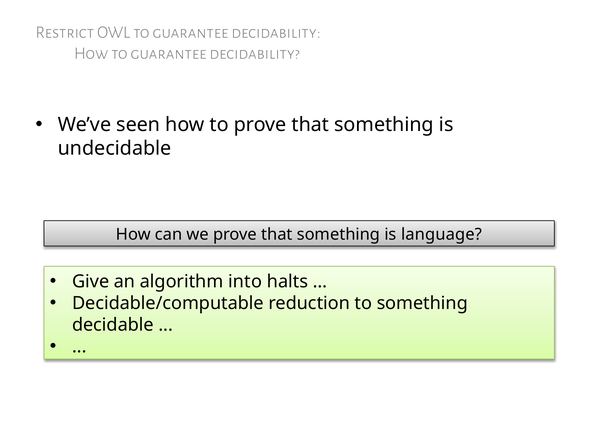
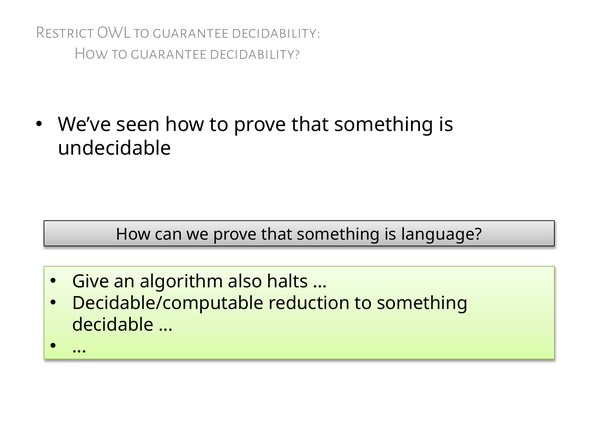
into: into -> also
